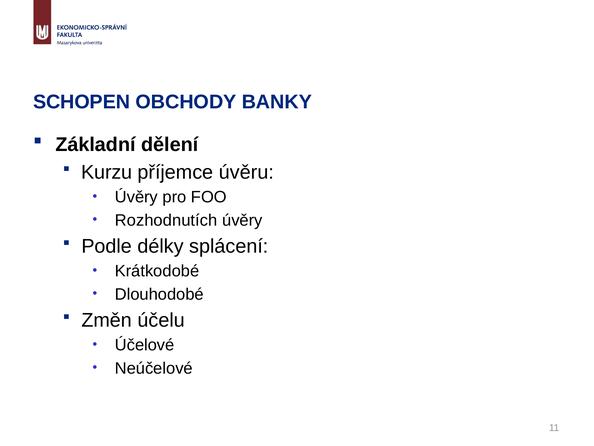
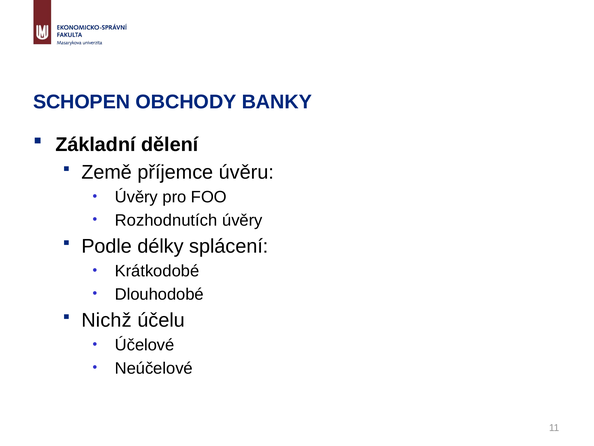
Kurzu: Kurzu -> Země
Změn: Změn -> Nichž
